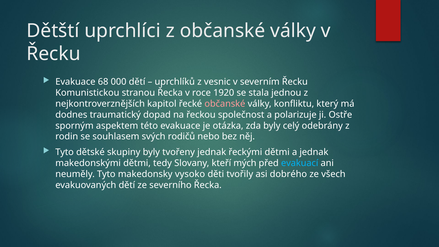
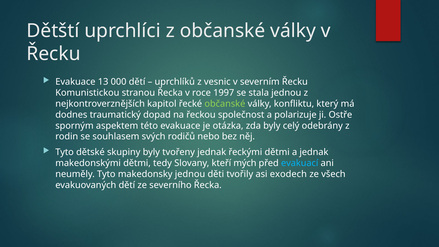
68: 68 -> 13
1920: 1920 -> 1997
občanské at (225, 104) colour: pink -> light green
makedonsky vysoko: vysoko -> jednou
dobrého: dobrého -> exodech
